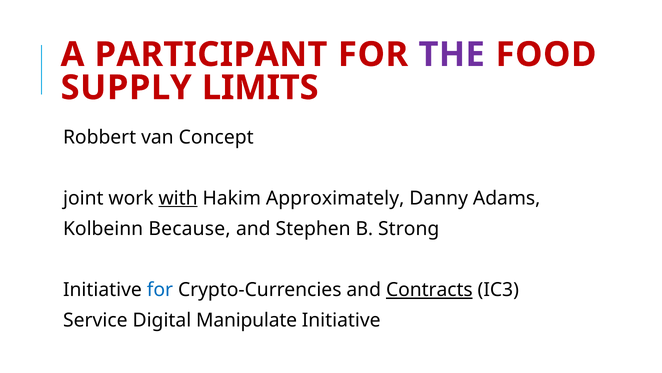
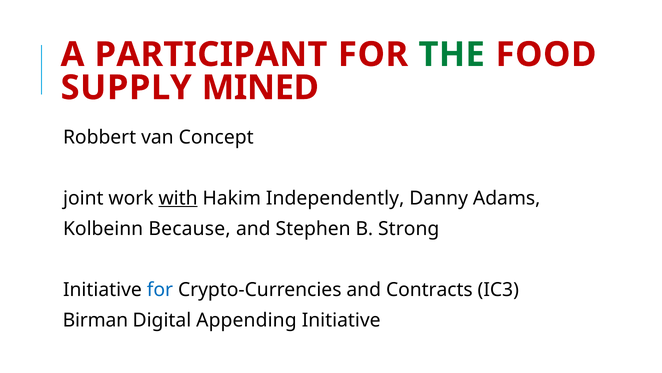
THE colour: purple -> green
LIMITS: LIMITS -> MINED
Approximately: Approximately -> Independently
Contracts underline: present -> none
Service: Service -> Birman
Manipulate: Manipulate -> Appending
